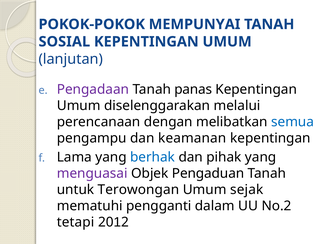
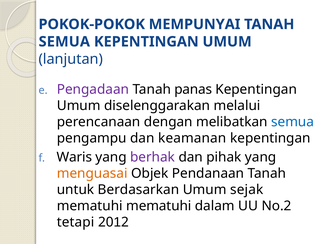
SOSIAL at (64, 42): SOSIAL -> SEMUA
Lama: Lama -> Waris
berhak colour: blue -> purple
menguasai colour: purple -> orange
Pengaduan: Pengaduan -> Pendanaan
Terowongan: Terowongan -> Berdasarkan
mematuhi pengganti: pengganti -> mematuhi
